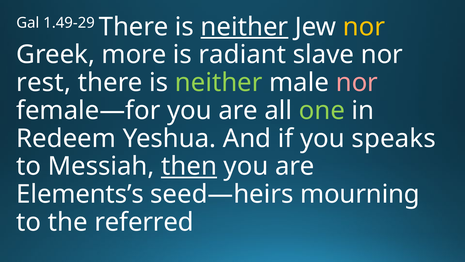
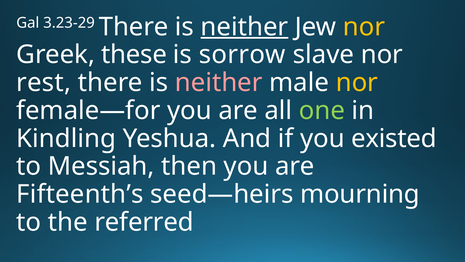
1.49-29: 1.49-29 -> 3.23-29
more: more -> these
radiant: radiant -> sorrow
neither at (219, 83) colour: light green -> pink
nor at (357, 83) colour: pink -> yellow
Redeem: Redeem -> Kindling
speaks: speaks -> existed
then underline: present -> none
Elements’s: Elements’s -> Fifteenth’s
